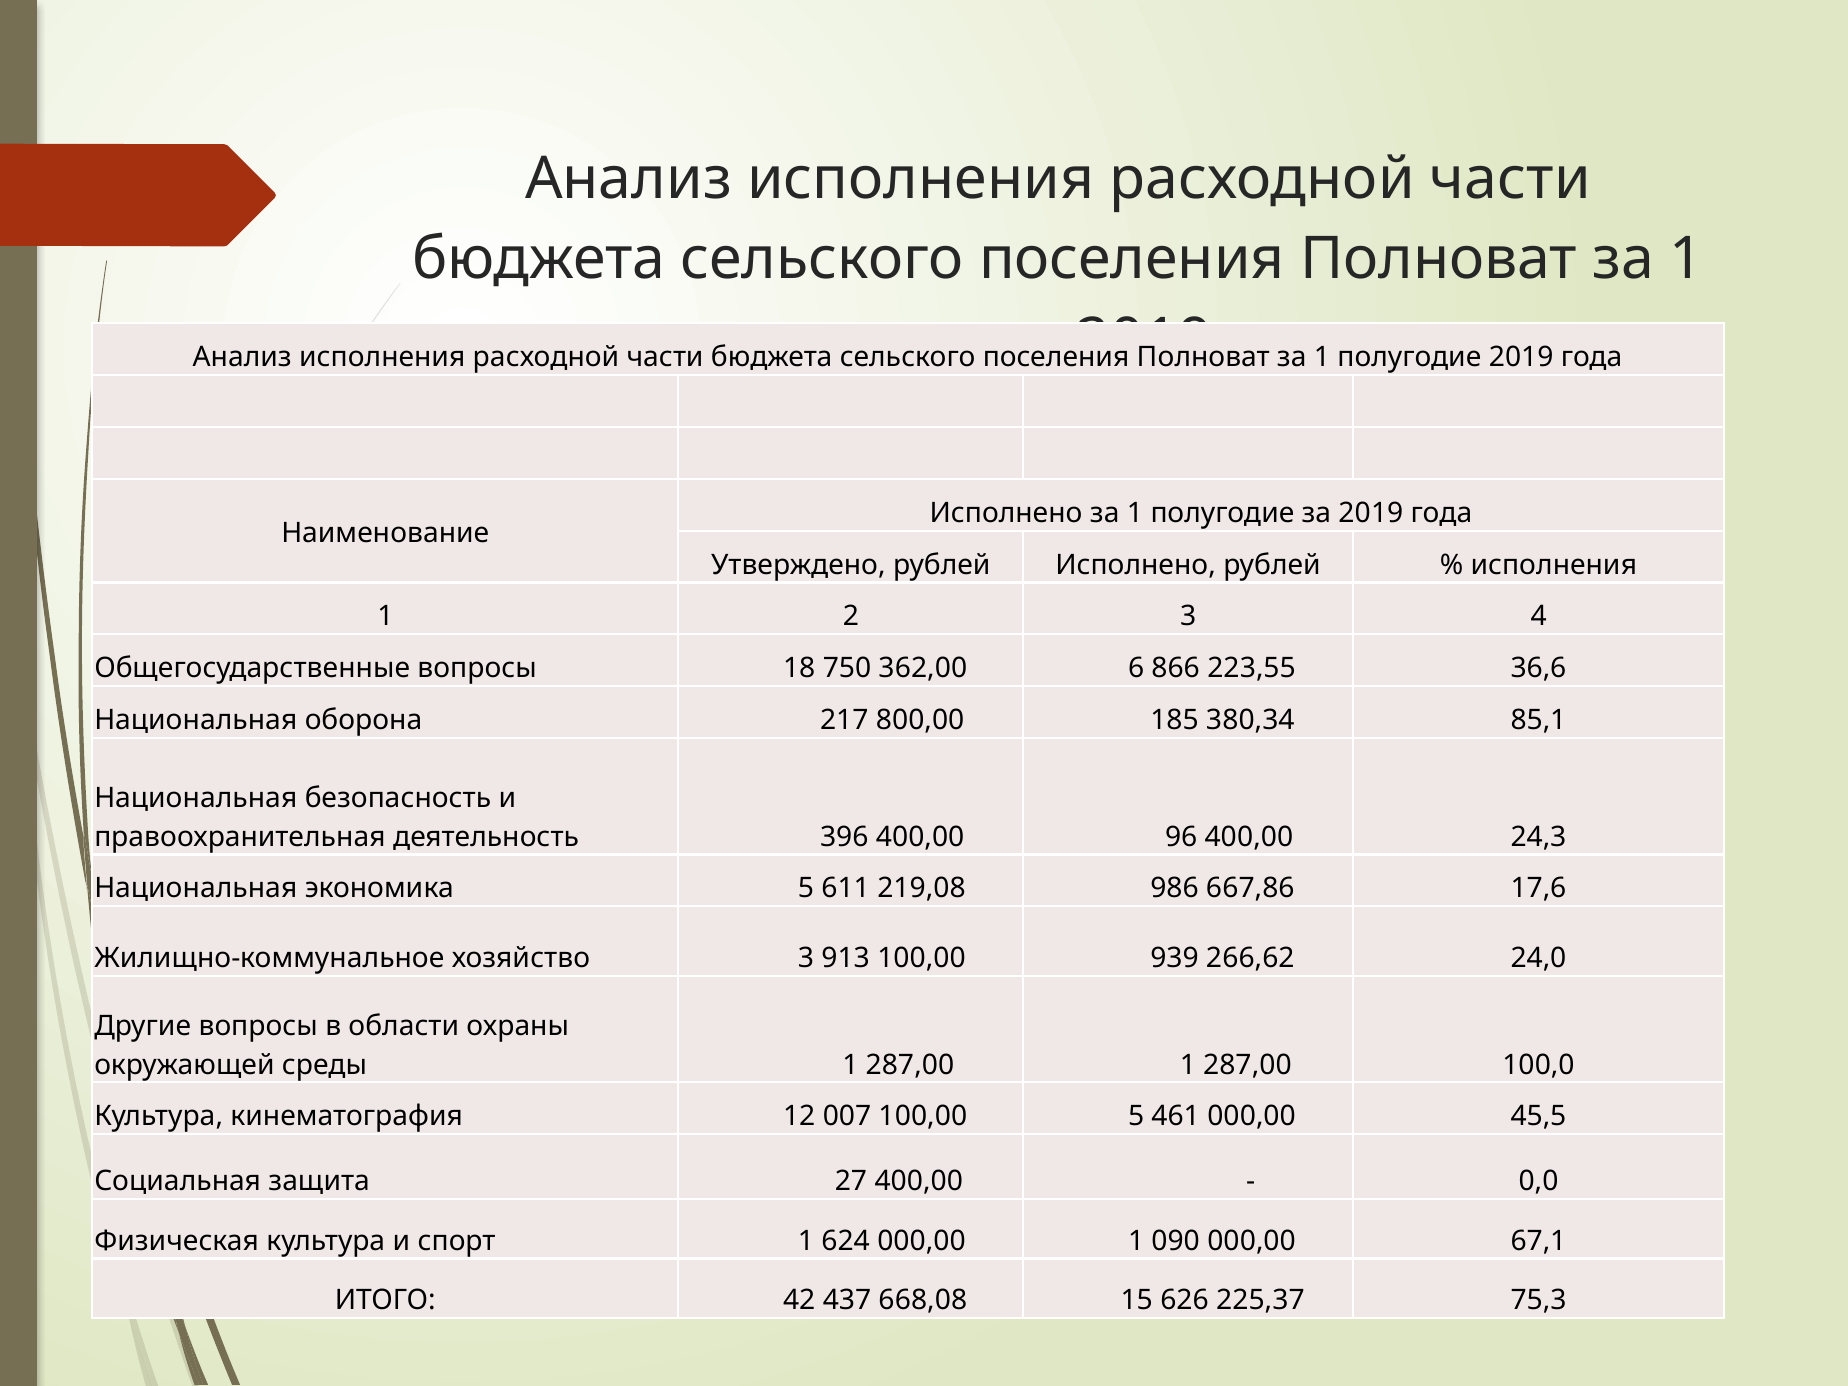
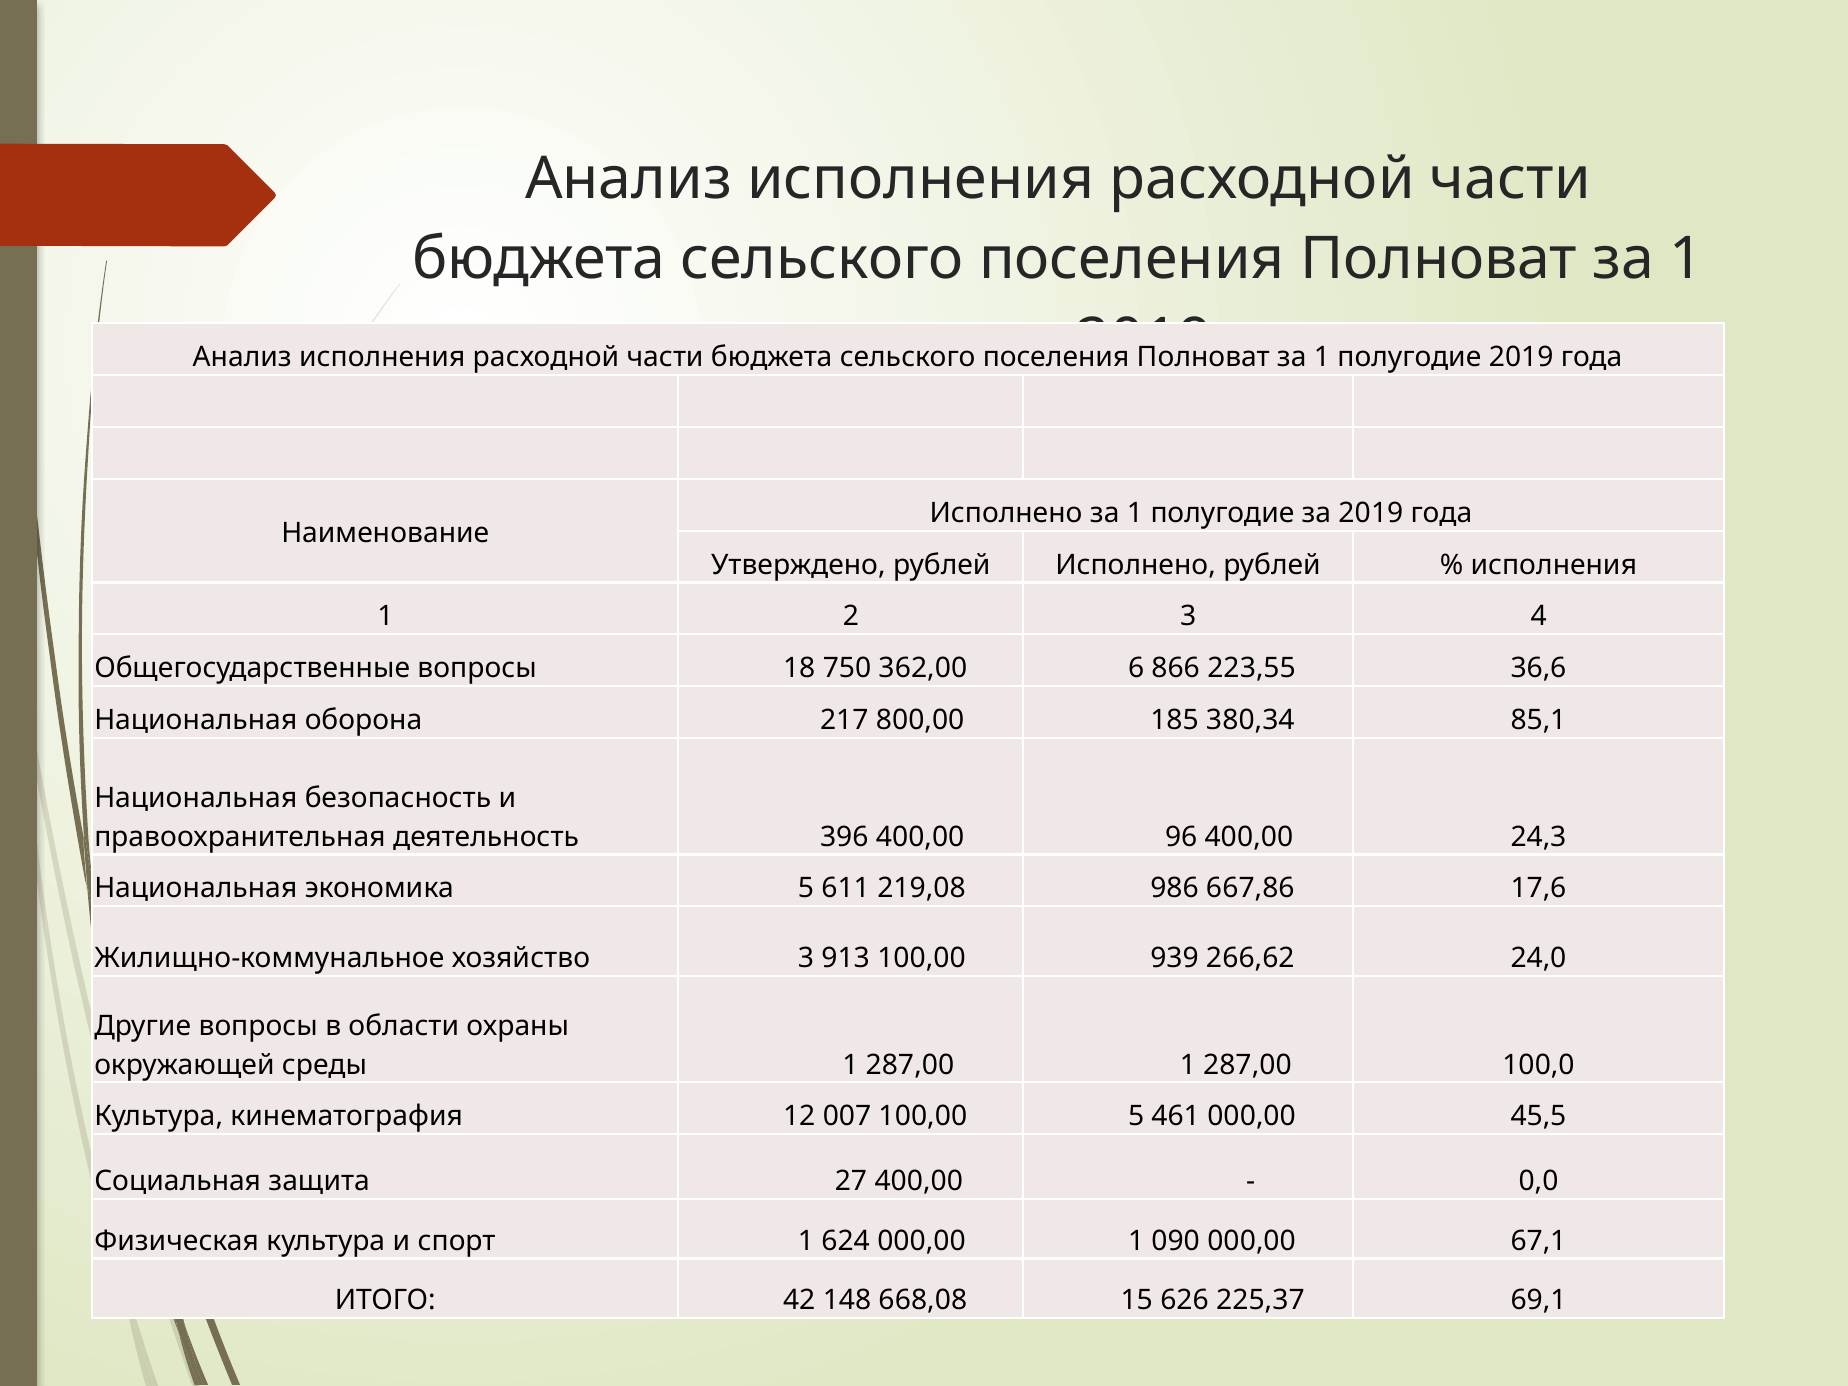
437: 437 -> 148
75,3: 75,3 -> 69,1
